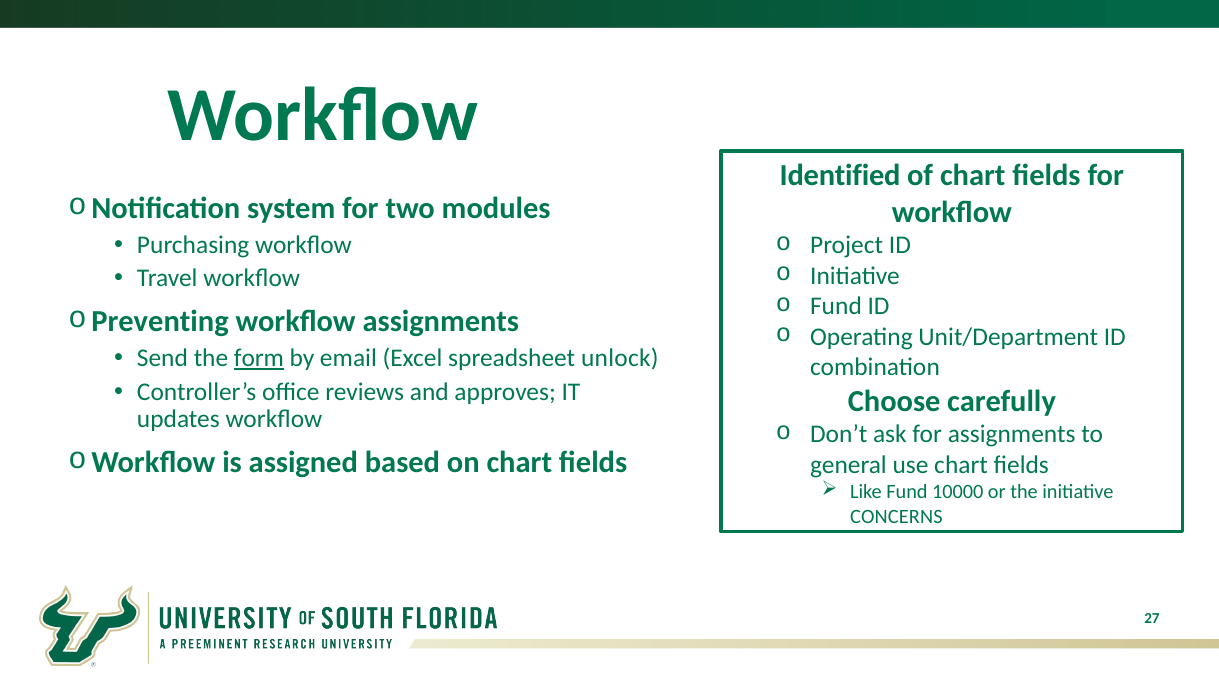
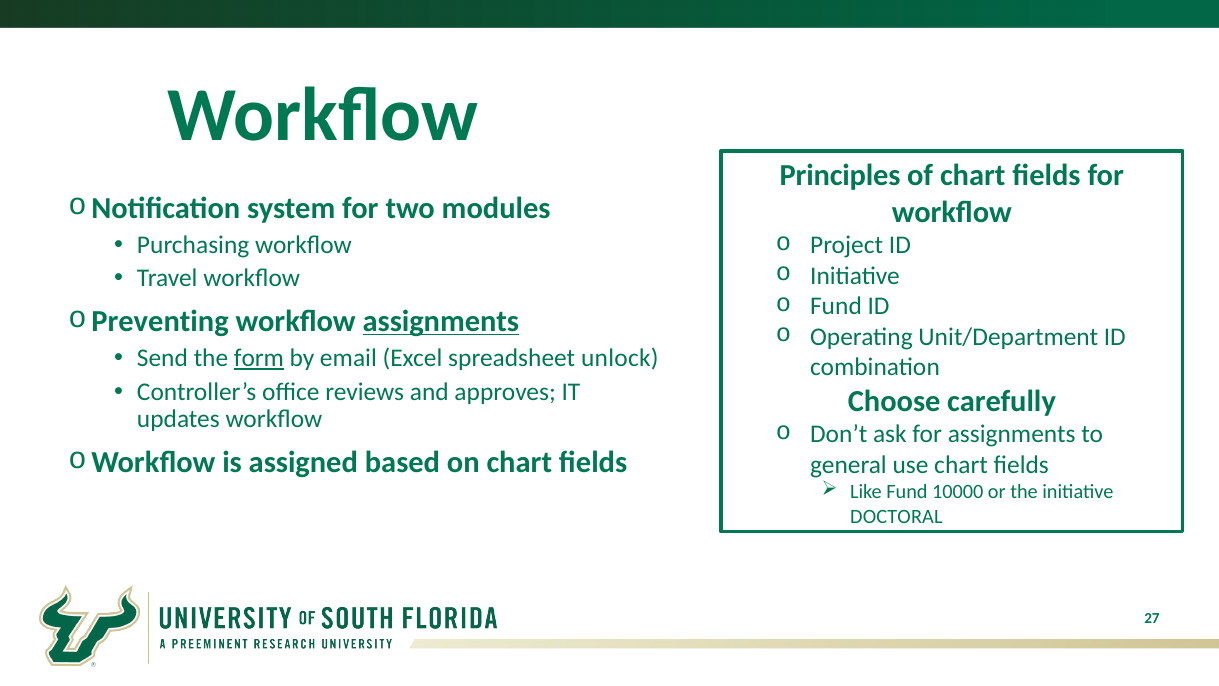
Identified: Identified -> Principles
assignments at (441, 321) underline: none -> present
CONCERNS: CONCERNS -> DOCTORAL
